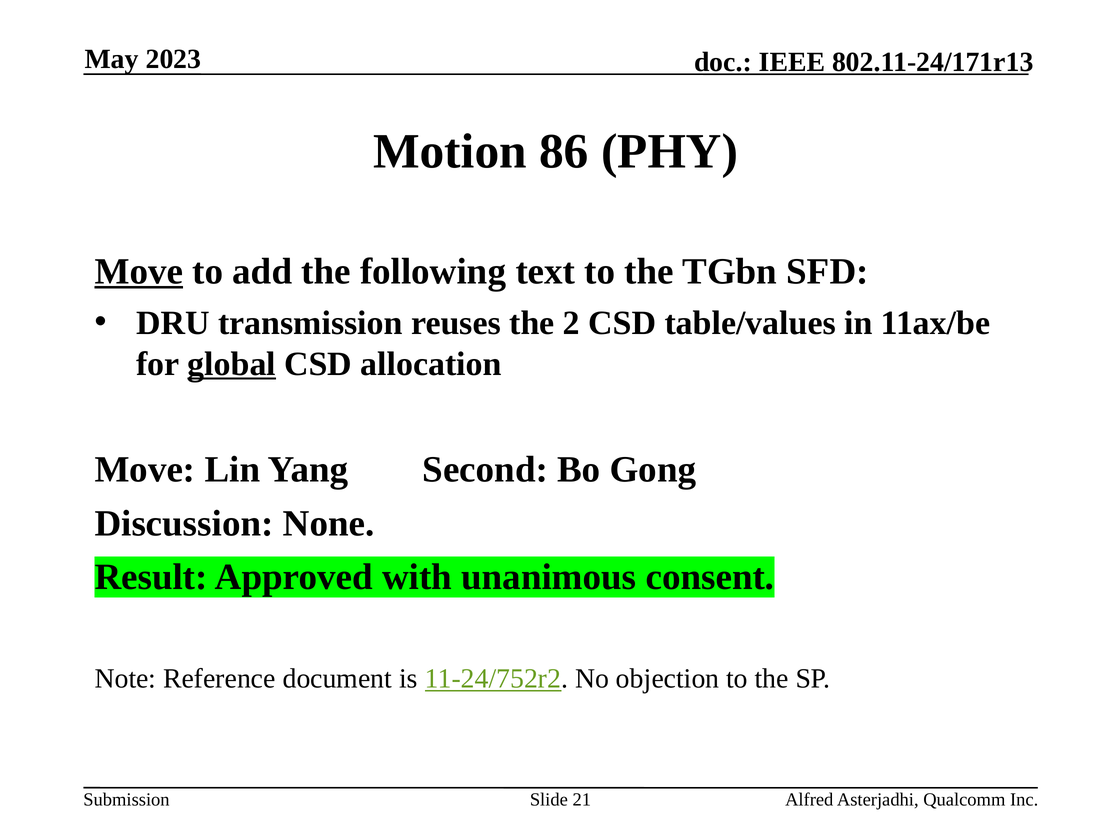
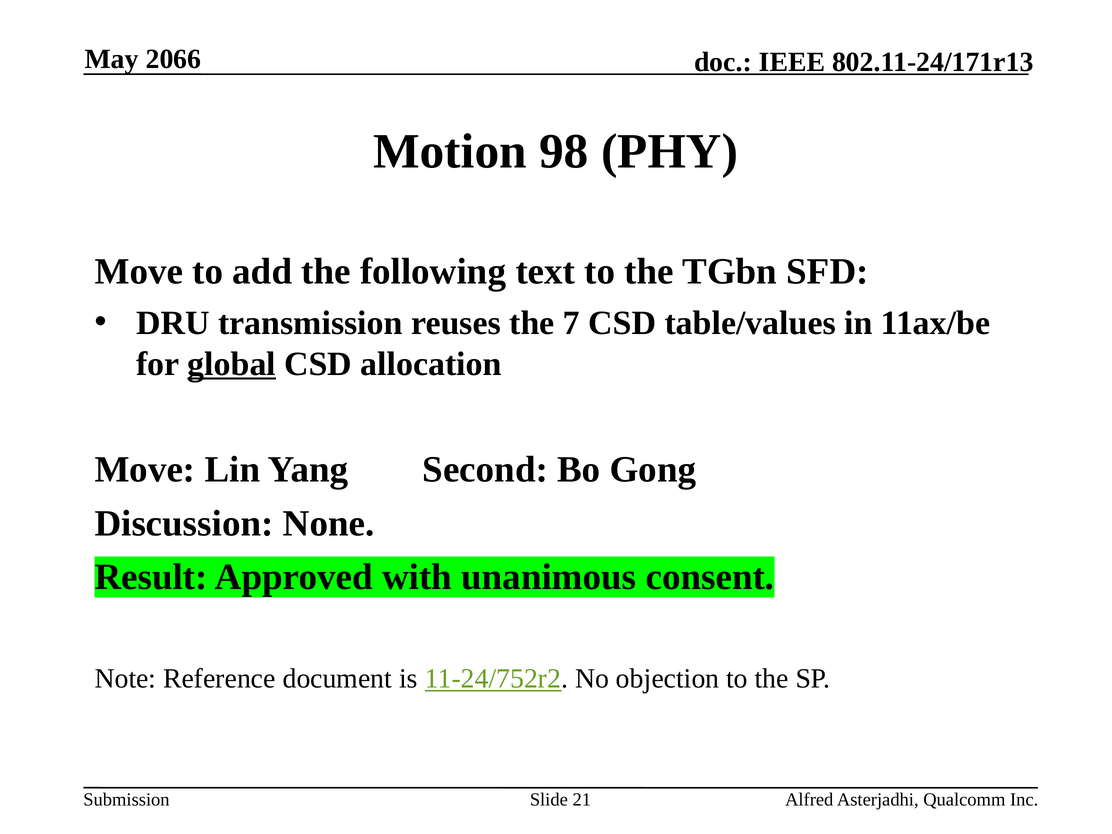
2023: 2023 -> 2066
86: 86 -> 98
Move at (139, 271) underline: present -> none
2: 2 -> 7
